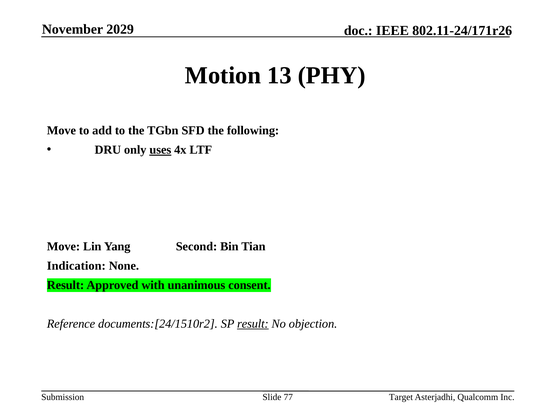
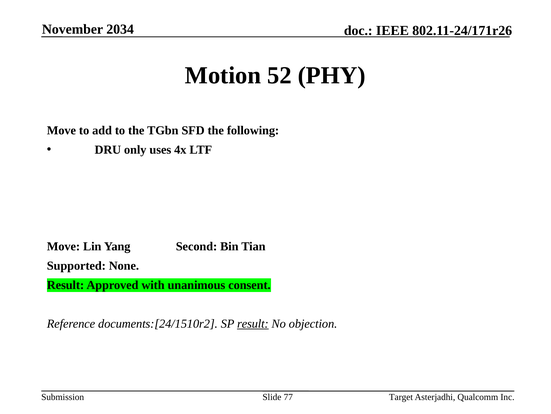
2029: 2029 -> 2034
13: 13 -> 52
uses underline: present -> none
Indication: Indication -> Supported
